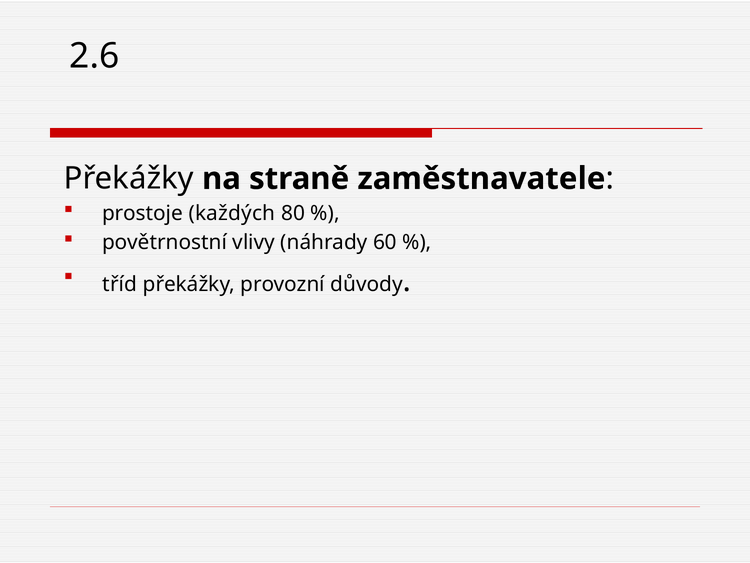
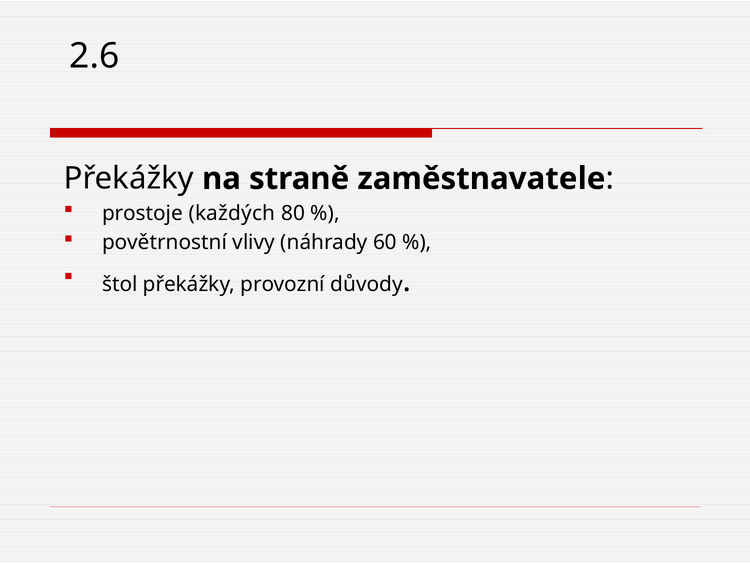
tříd: tříd -> štol
